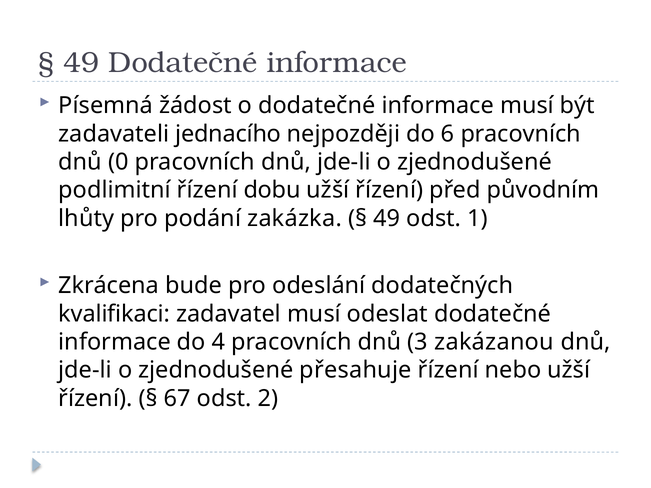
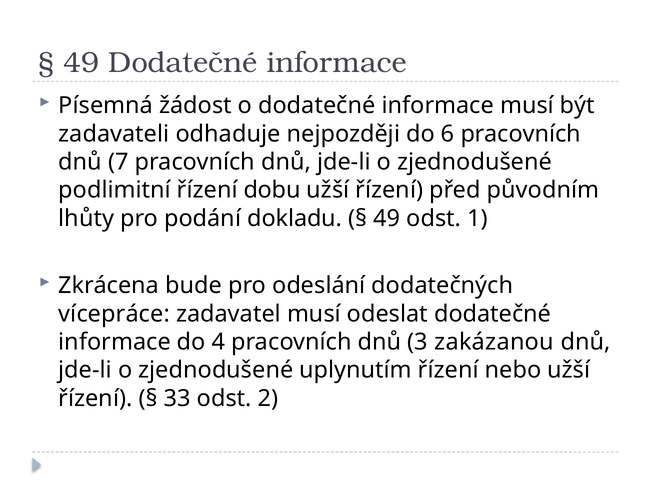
jednacího: jednacího -> odhaduje
0: 0 -> 7
zakázka: zakázka -> dokladu
kvalifikaci: kvalifikaci -> vícepráce
přesahuje: přesahuje -> uplynutím
67: 67 -> 33
